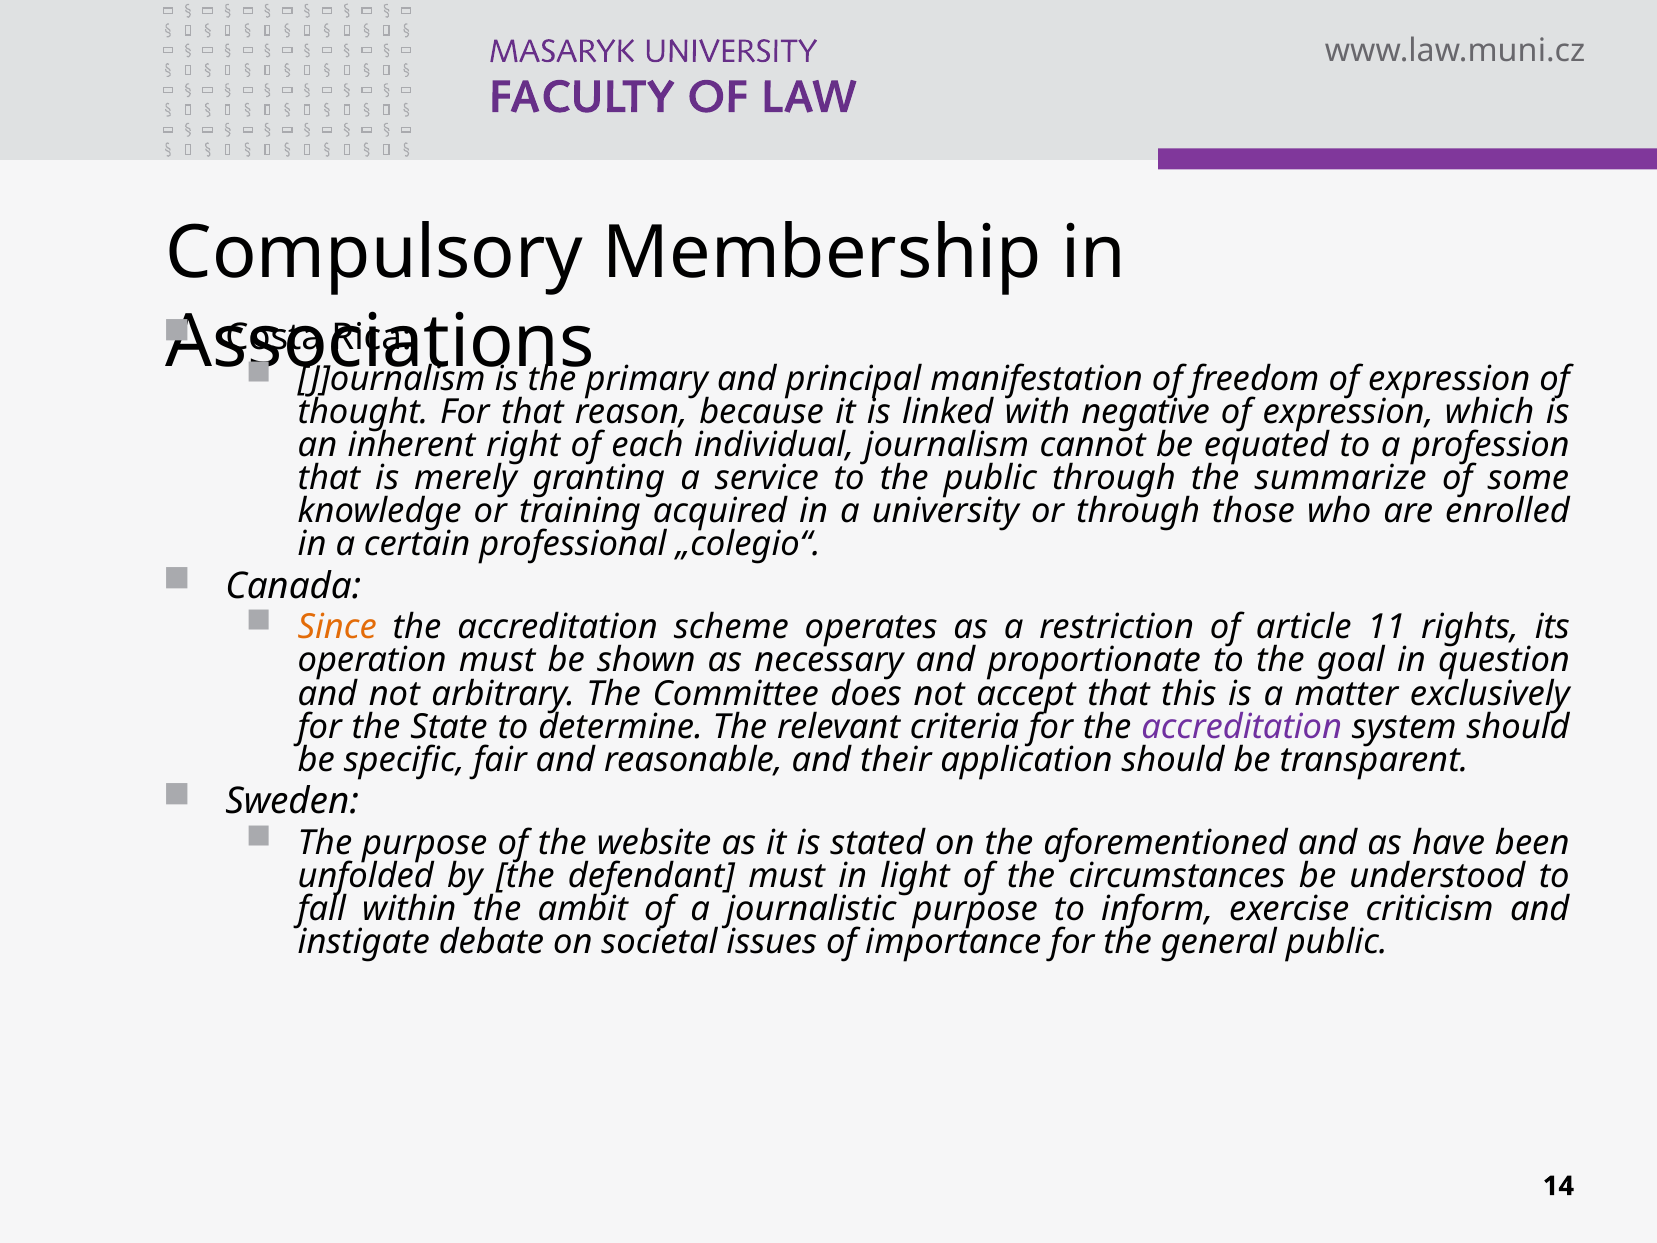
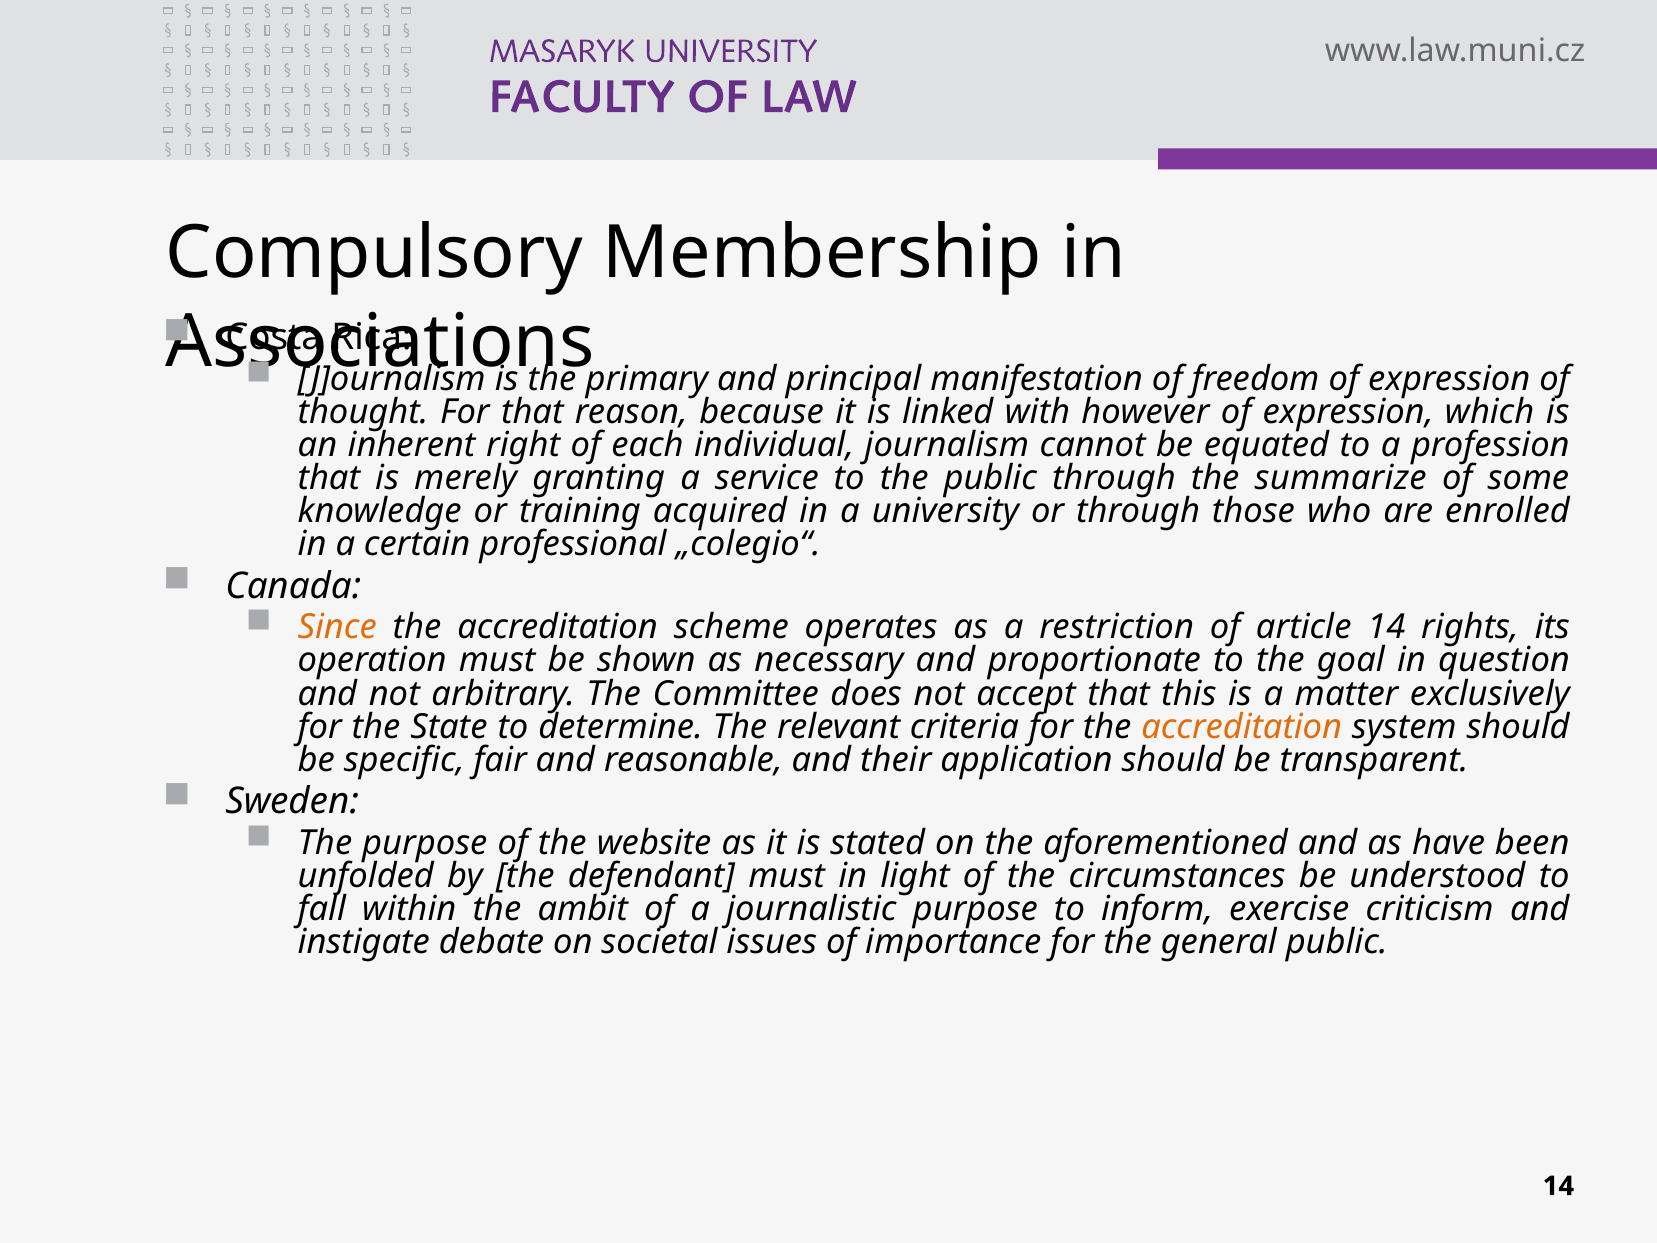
negative: negative -> however
article 11: 11 -> 14
accreditation at (1242, 727) colour: purple -> orange
